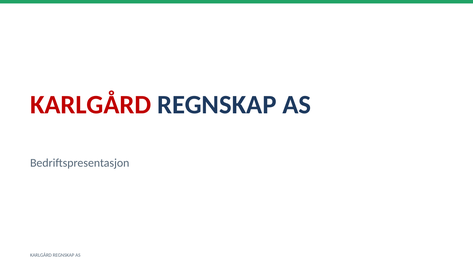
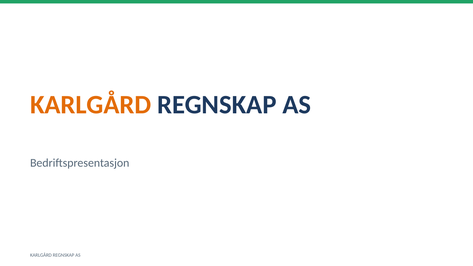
KARLGÅRD at (91, 105) colour: red -> orange
